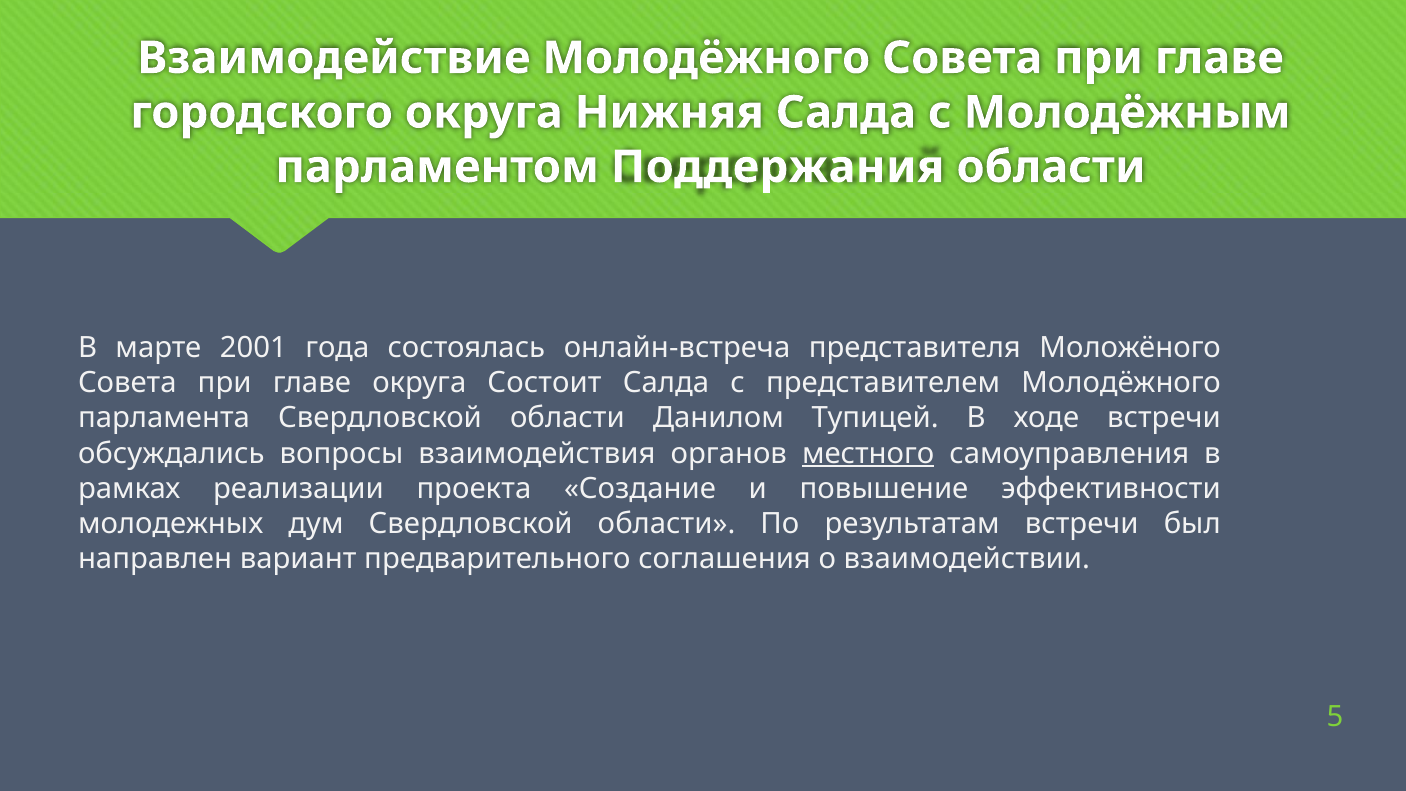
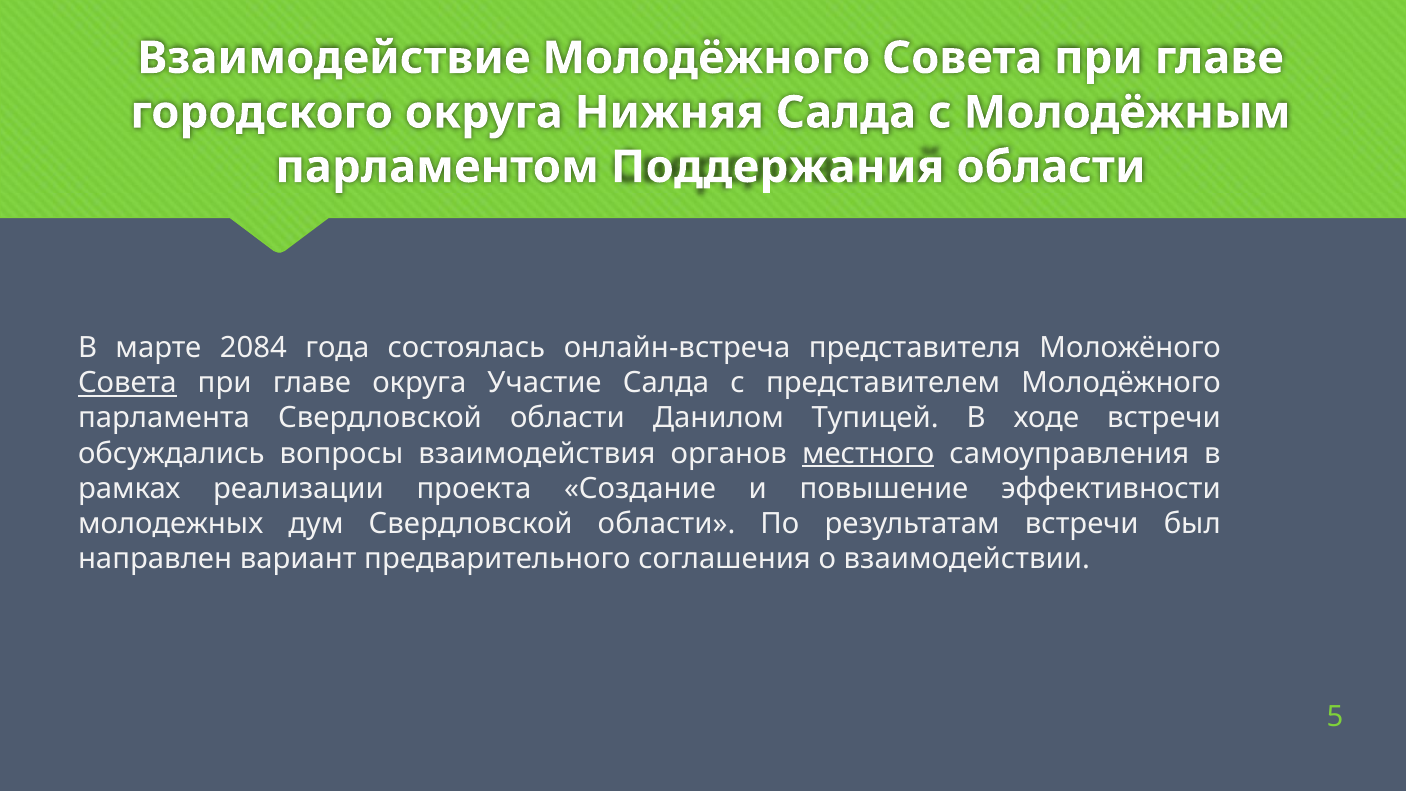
2001: 2001 -> 2084
Совета at (127, 383) underline: none -> present
Состоит: Состоит -> Участие
